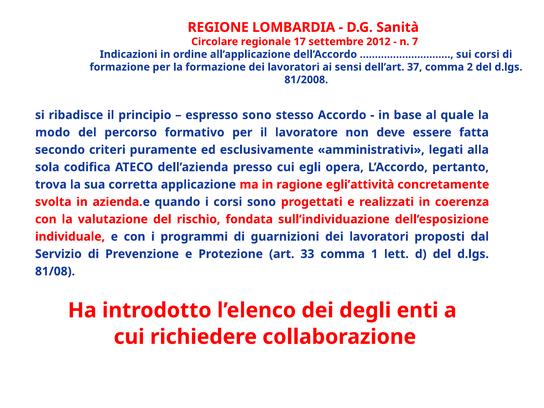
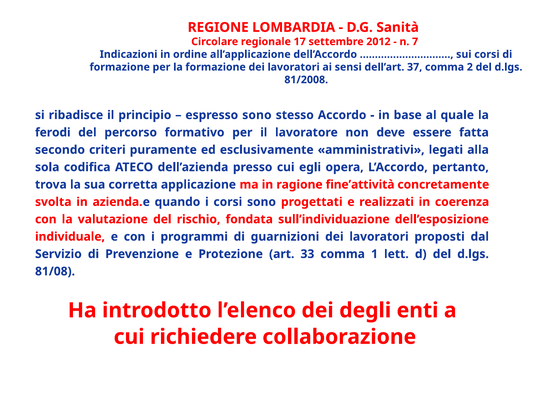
modo: modo -> ferodi
egli’attività: egli’attività -> fine’attività
